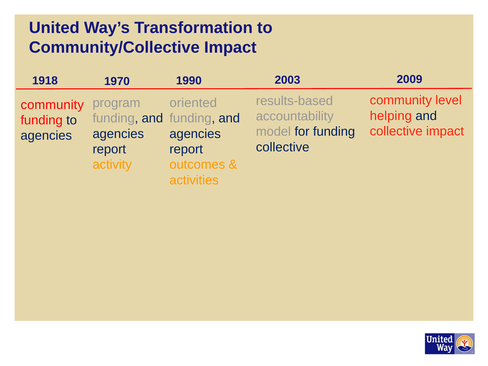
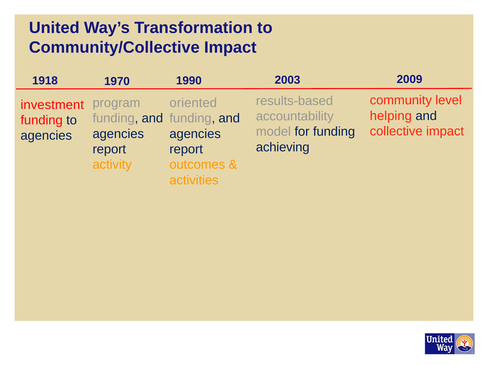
community at (52, 105): community -> investment
collective at (283, 147): collective -> achieving
